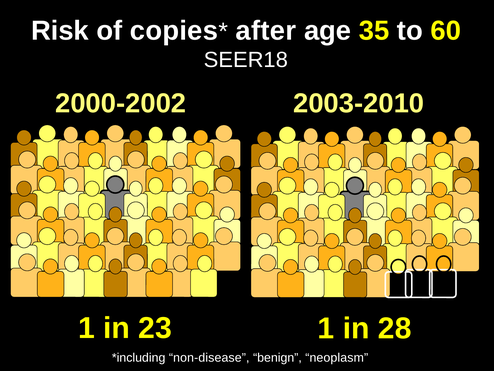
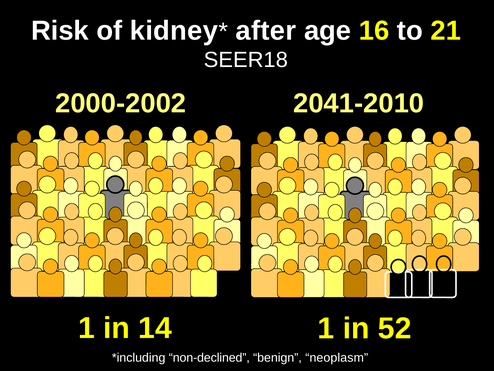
copies: copies -> kidney
35: 35 -> 16
60: 60 -> 21
2003-2010: 2003-2010 -> 2041-2010
23: 23 -> 14
in 28: 28 -> 52
non-disease: non-disease -> non-declined
